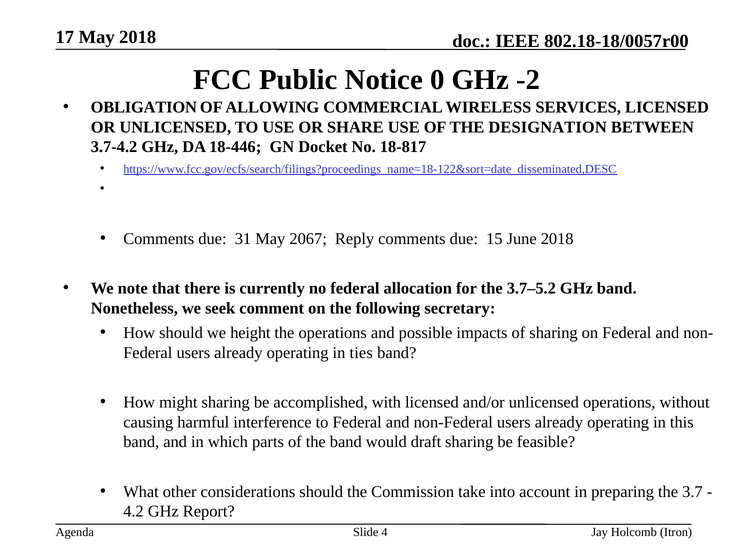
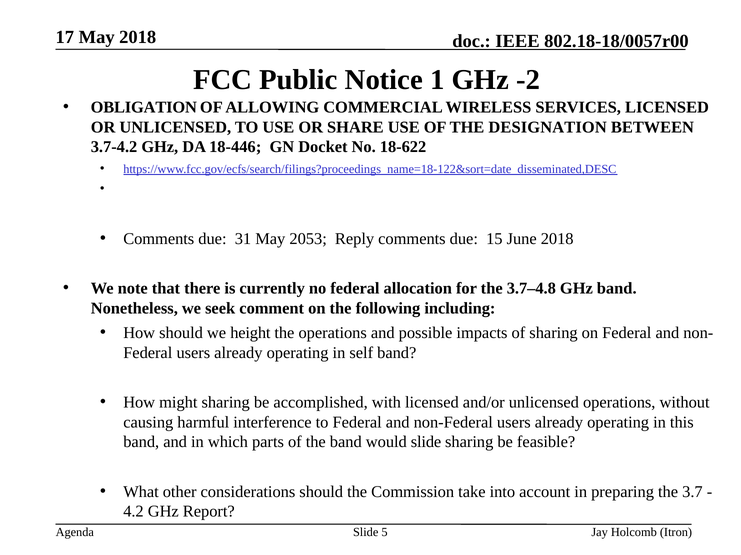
0: 0 -> 1
18-817: 18-817 -> 18-622
2067: 2067 -> 2053
3.7–5.2: 3.7–5.2 -> 3.7–4.8
secretary: secretary -> including
ties: ties -> self
would draft: draft -> slide
4: 4 -> 5
